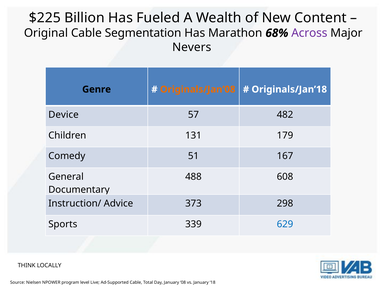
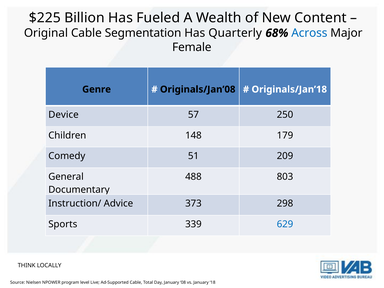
Marathon: Marathon -> Quarterly
Across colour: purple -> blue
Nevers: Nevers -> Female
Originals/Jan’08 colour: orange -> black
482: 482 -> 250
131: 131 -> 148
167: 167 -> 209
608: 608 -> 803
